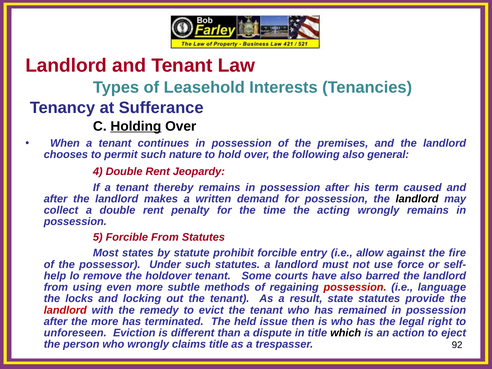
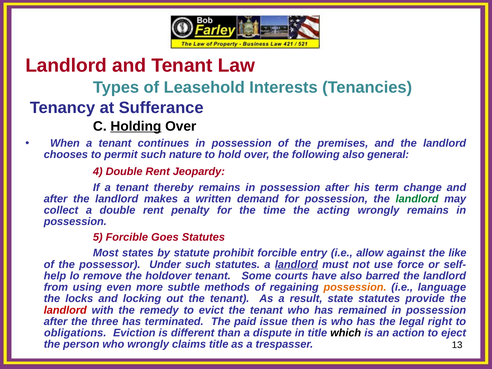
caused: caused -> change
landlord at (417, 199) colour: black -> green
Forcible From: From -> Goes
fire: fire -> like
landlord at (296, 264) underline: none -> present
possession at (355, 287) colour: red -> orange
the more: more -> three
held: held -> paid
unforeseen: unforeseen -> obligations
92: 92 -> 13
